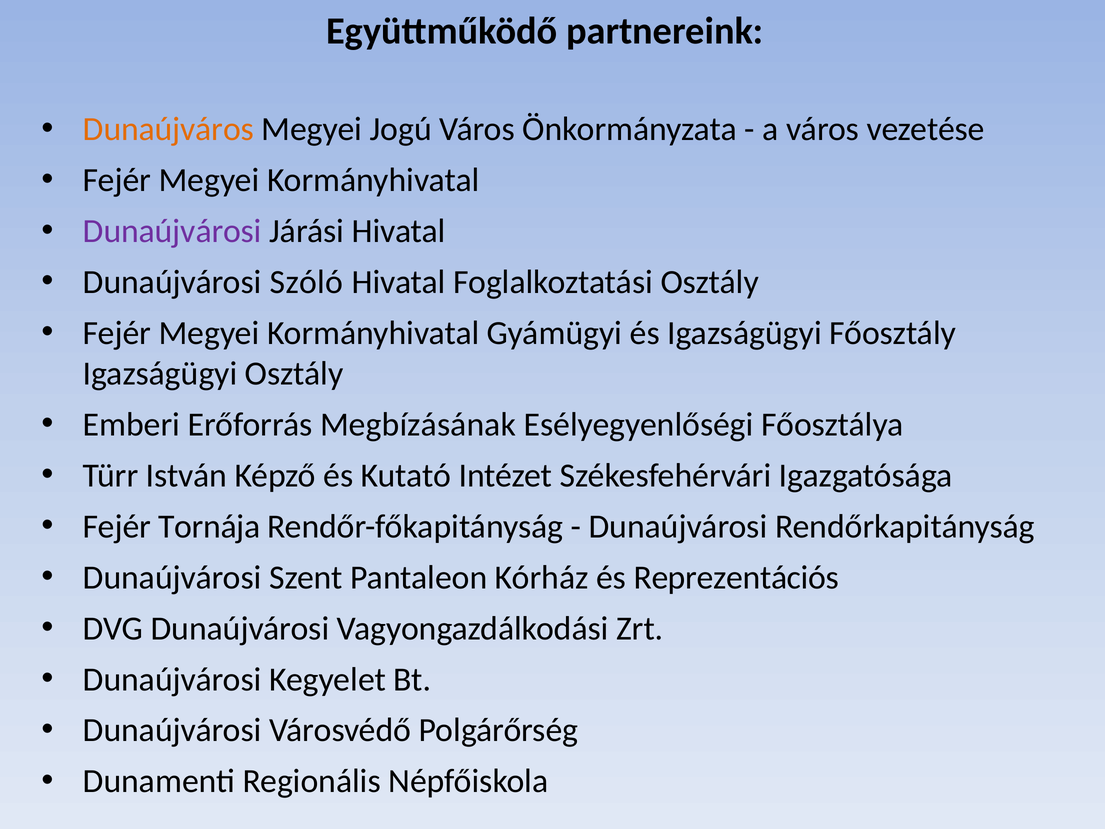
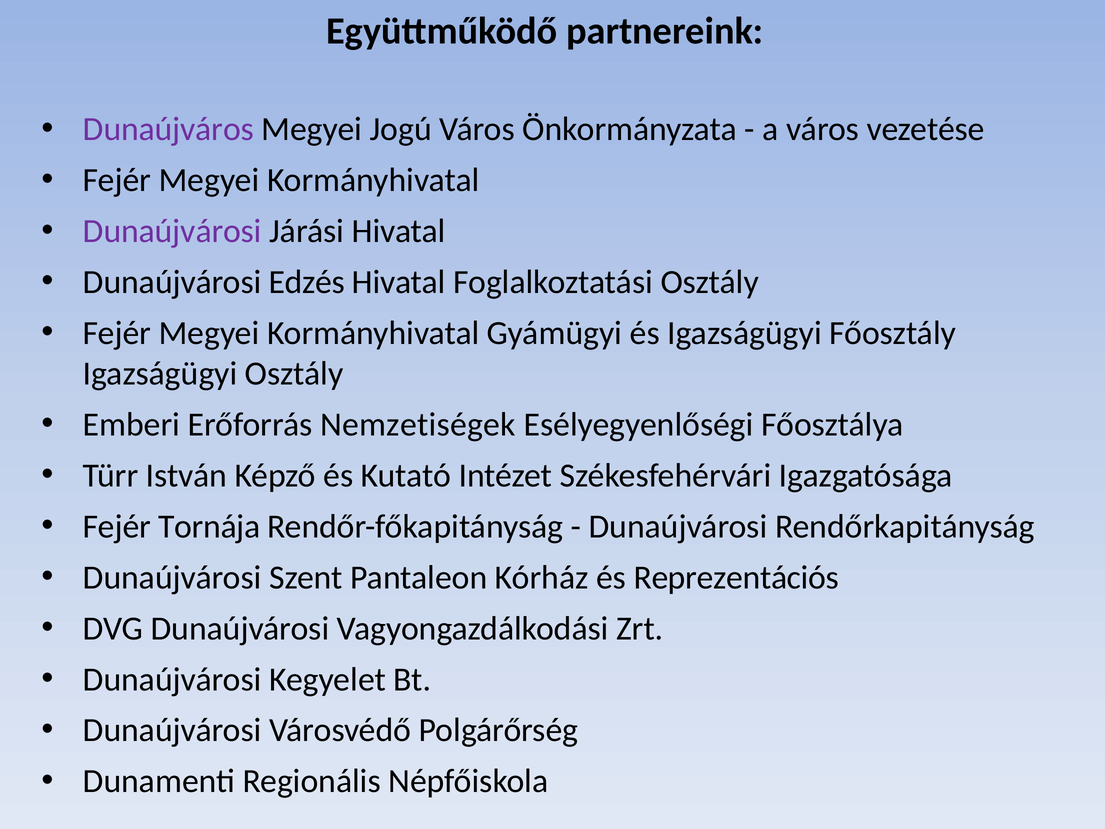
Dunaújváros colour: orange -> purple
Szóló: Szóló -> Edzés
Megbízásának: Megbízásának -> Nemzetiségek
